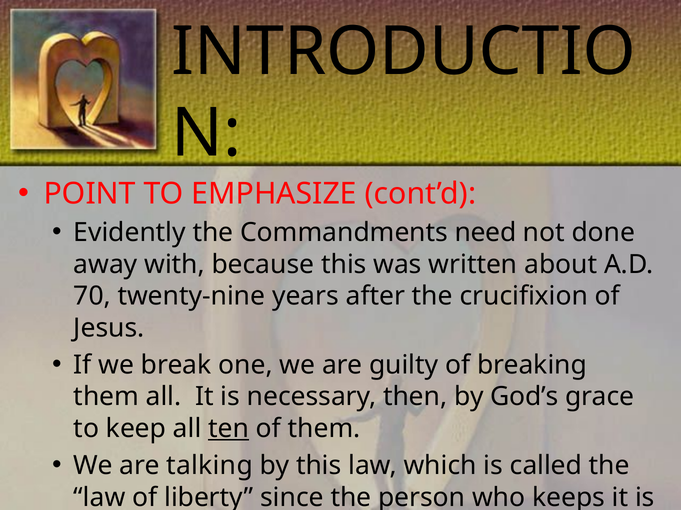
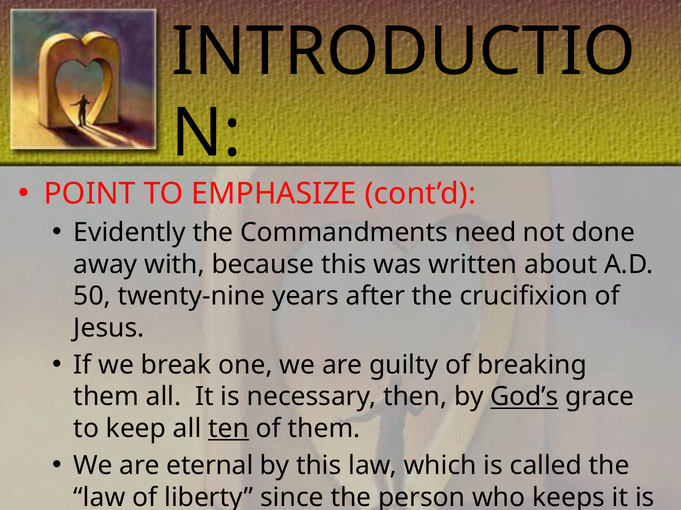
70: 70 -> 50
God’s underline: none -> present
talking: talking -> eternal
